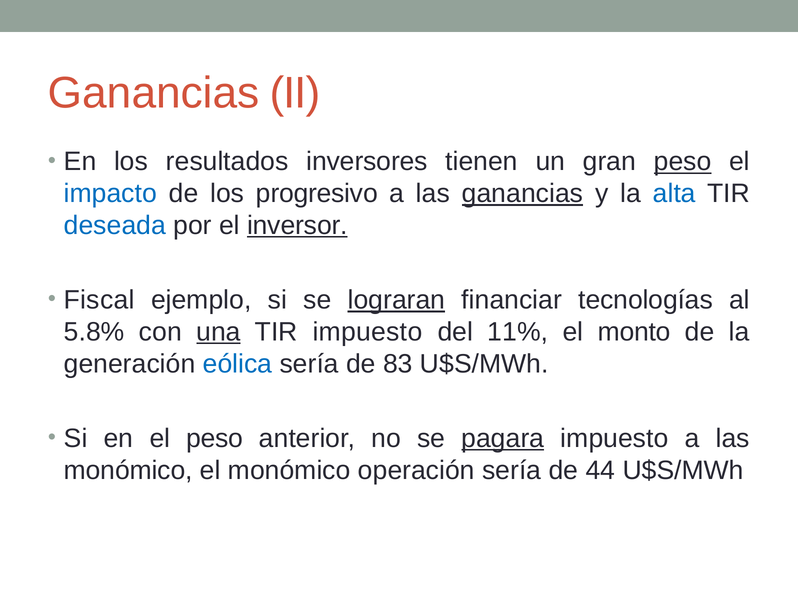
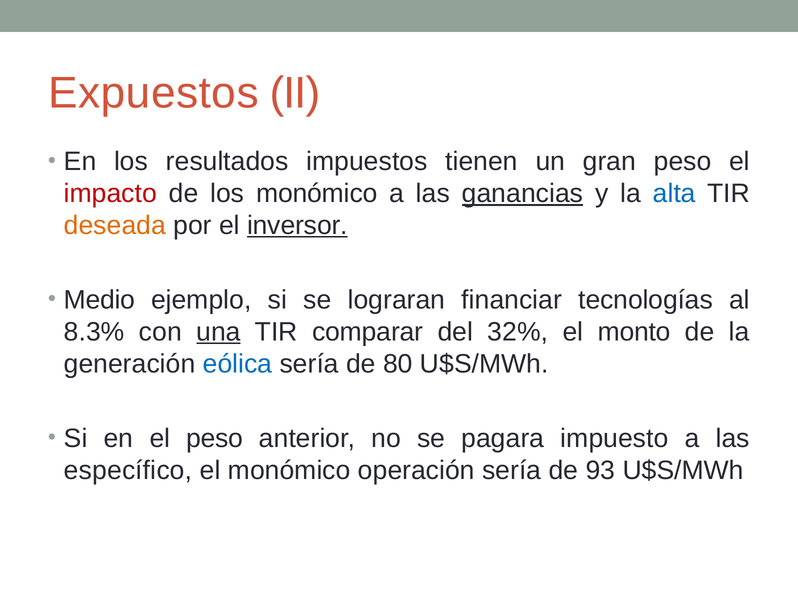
Ganancias at (154, 93): Ganancias -> Expuestos
inversores: inversores -> impuestos
peso at (683, 161) underline: present -> none
impacto colour: blue -> red
los progresivo: progresivo -> monómico
deseada colour: blue -> orange
Fiscal: Fiscal -> Medio
lograran underline: present -> none
5.8%: 5.8% -> 8.3%
TIR impuesto: impuesto -> comparar
11%: 11% -> 32%
83: 83 -> 80
pagara underline: present -> none
monómico at (128, 470): monómico -> específico
44: 44 -> 93
